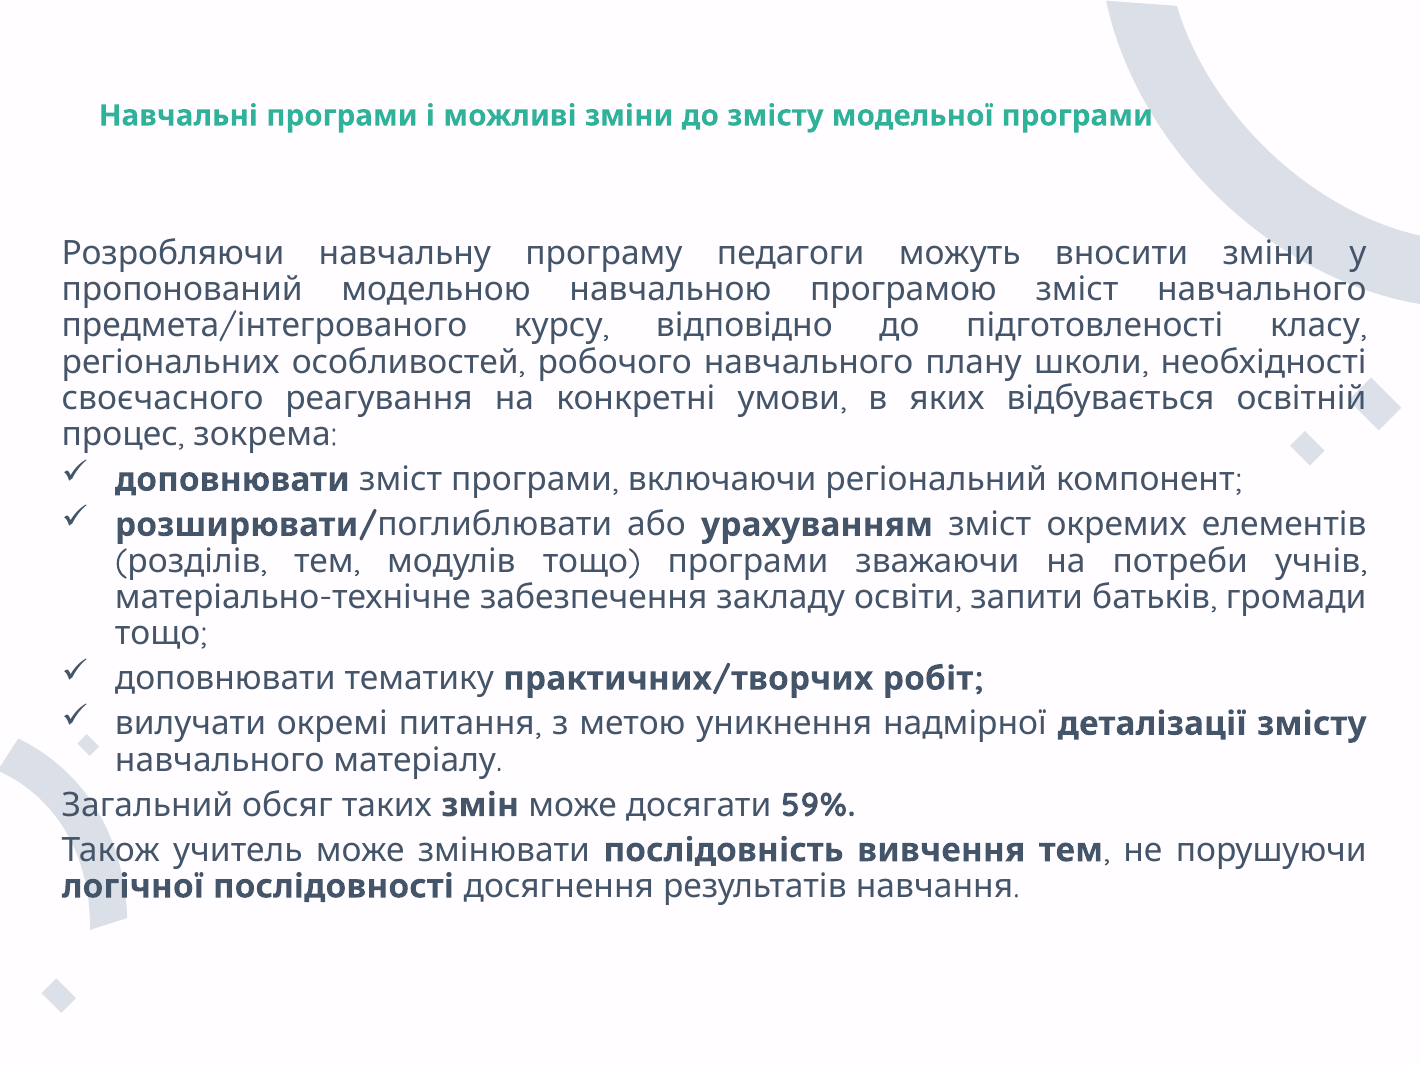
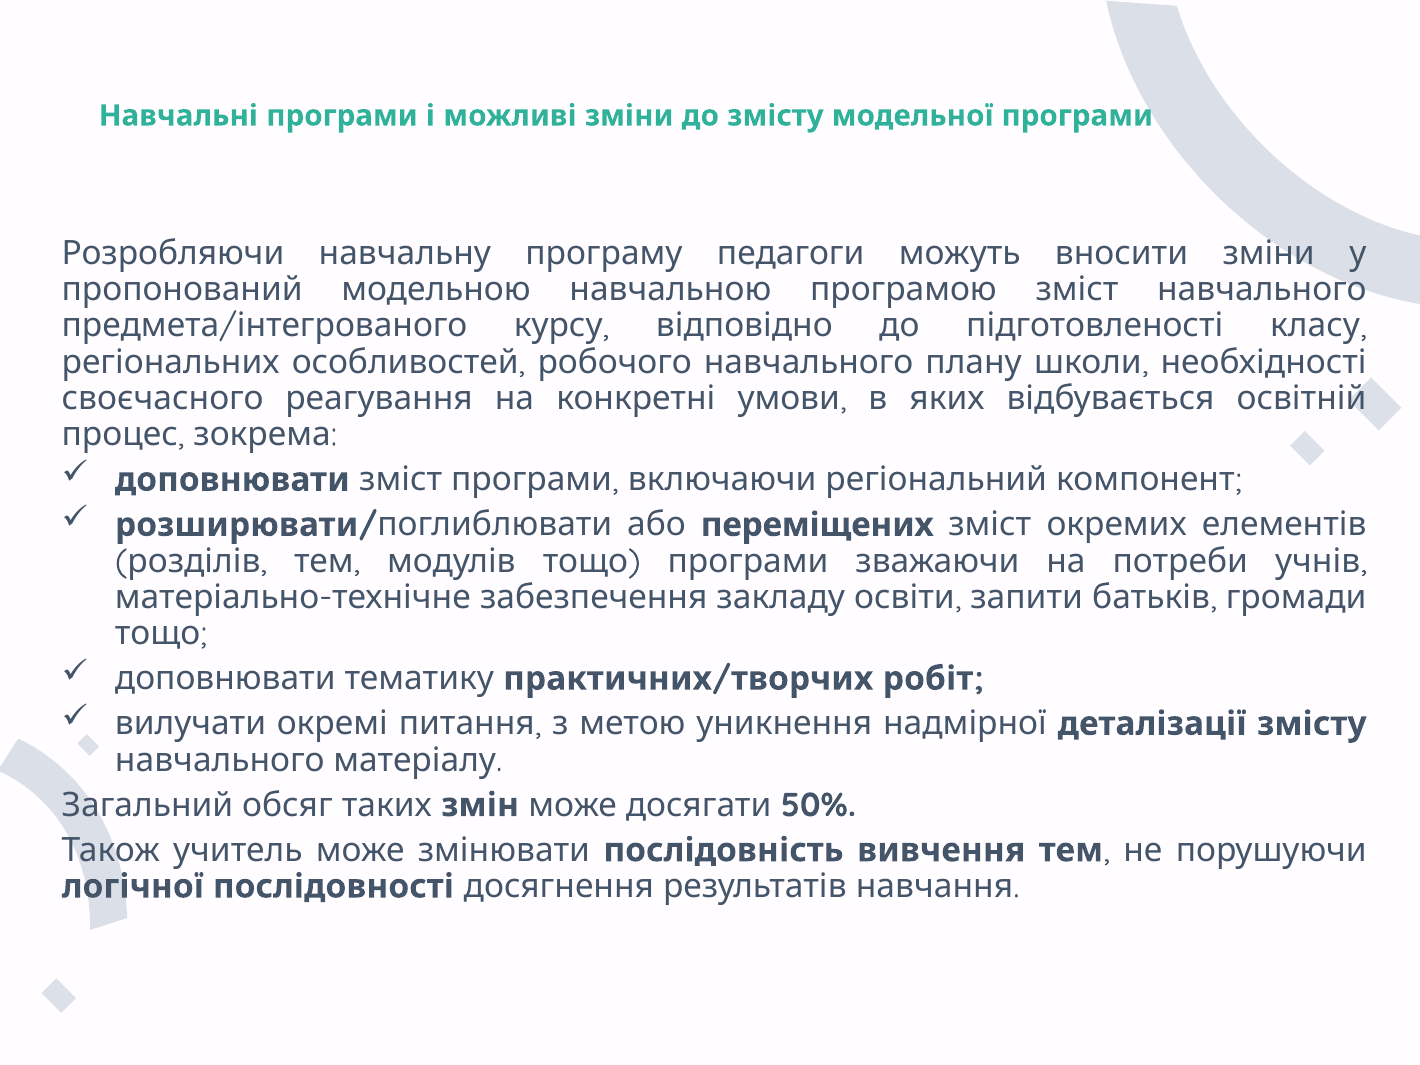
урахуванням: урахуванням -> переміщених
59%: 59% -> 50%
